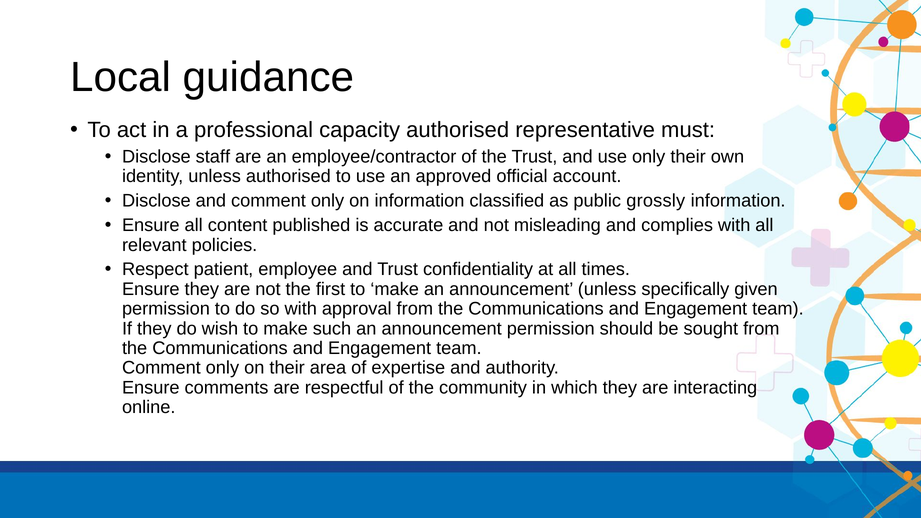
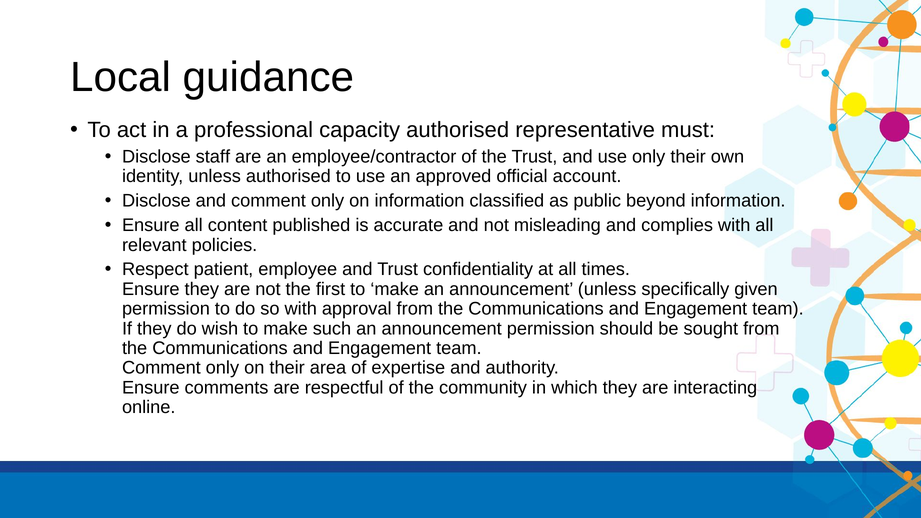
grossly: grossly -> beyond
